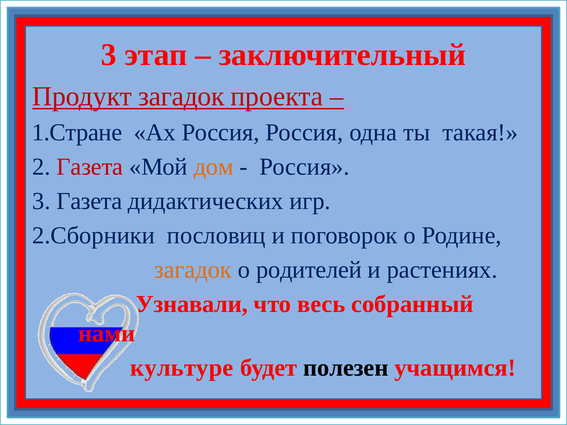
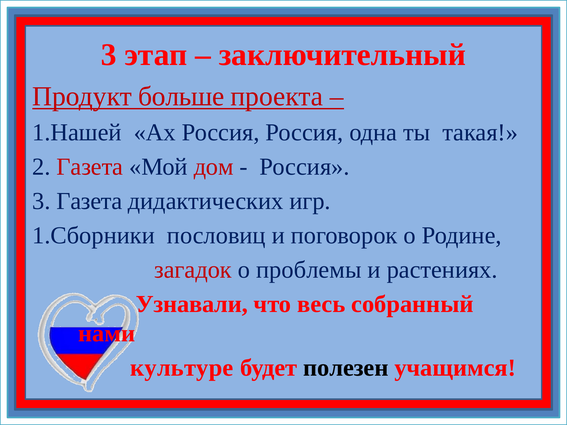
Продукт загадок: загадок -> больше
1.Стране: 1.Стране -> 1.Нашей
дом colour: orange -> red
2.Сборники: 2.Сборники -> 1.Сборники
загадок at (193, 270) colour: orange -> red
родителей: родителей -> проблемы
